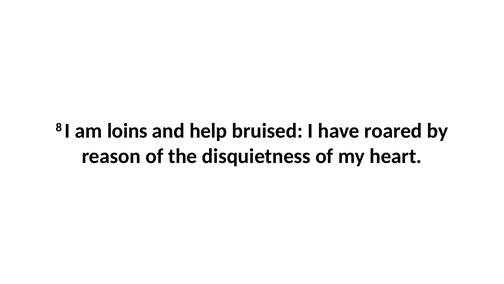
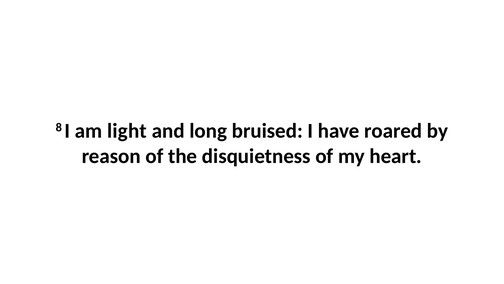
loins: loins -> light
help: help -> long
